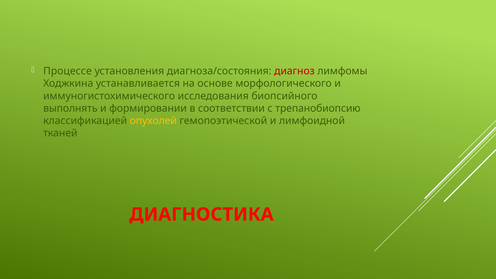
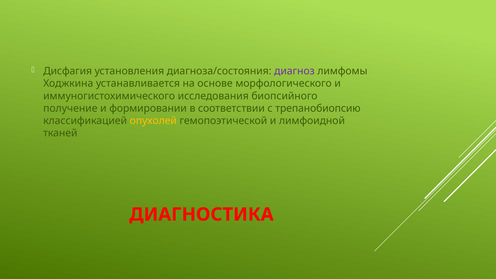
Процессе: Процессе -> Дисфагия
диагноз colour: red -> purple
выполнять: выполнять -> получение
